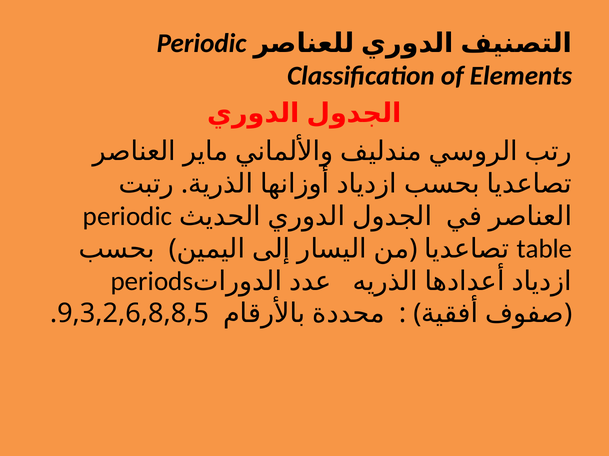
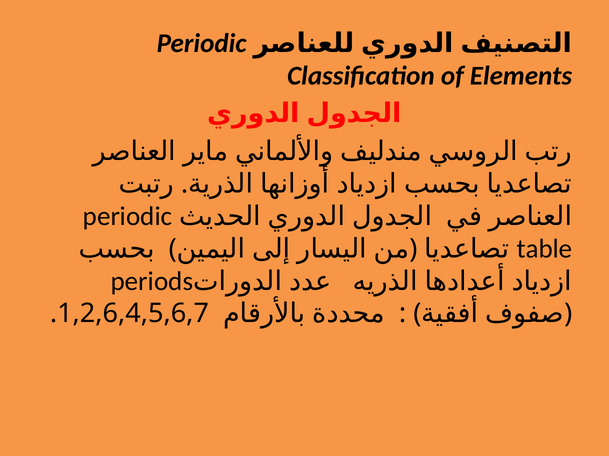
9,3,2,6,8,8,5: 9,3,2,6,8,8,5 -> 1,2,6,4,5,6,7
